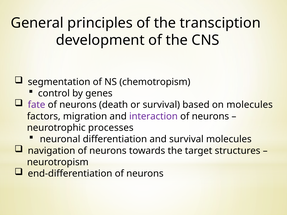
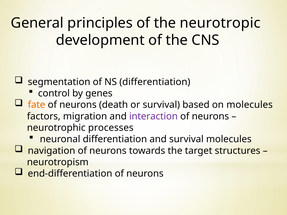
transciption: transciption -> neurotropic
NS chemotropism: chemotropism -> differentiation
fate colour: purple -> orange
